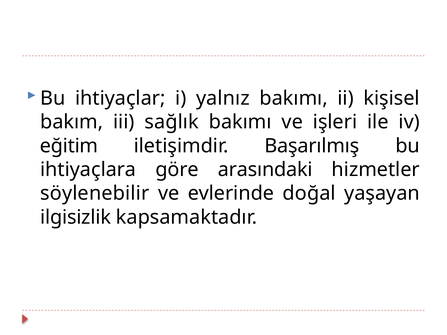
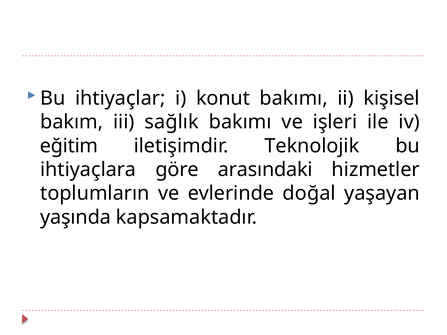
yalnız: yalnız -> konut
Başarılmış: Başarılmış -> Teknolojik
söylenebilir: söylenebilir -> toplumların
ilgisizlik: ilgisizlik -> yaşında
